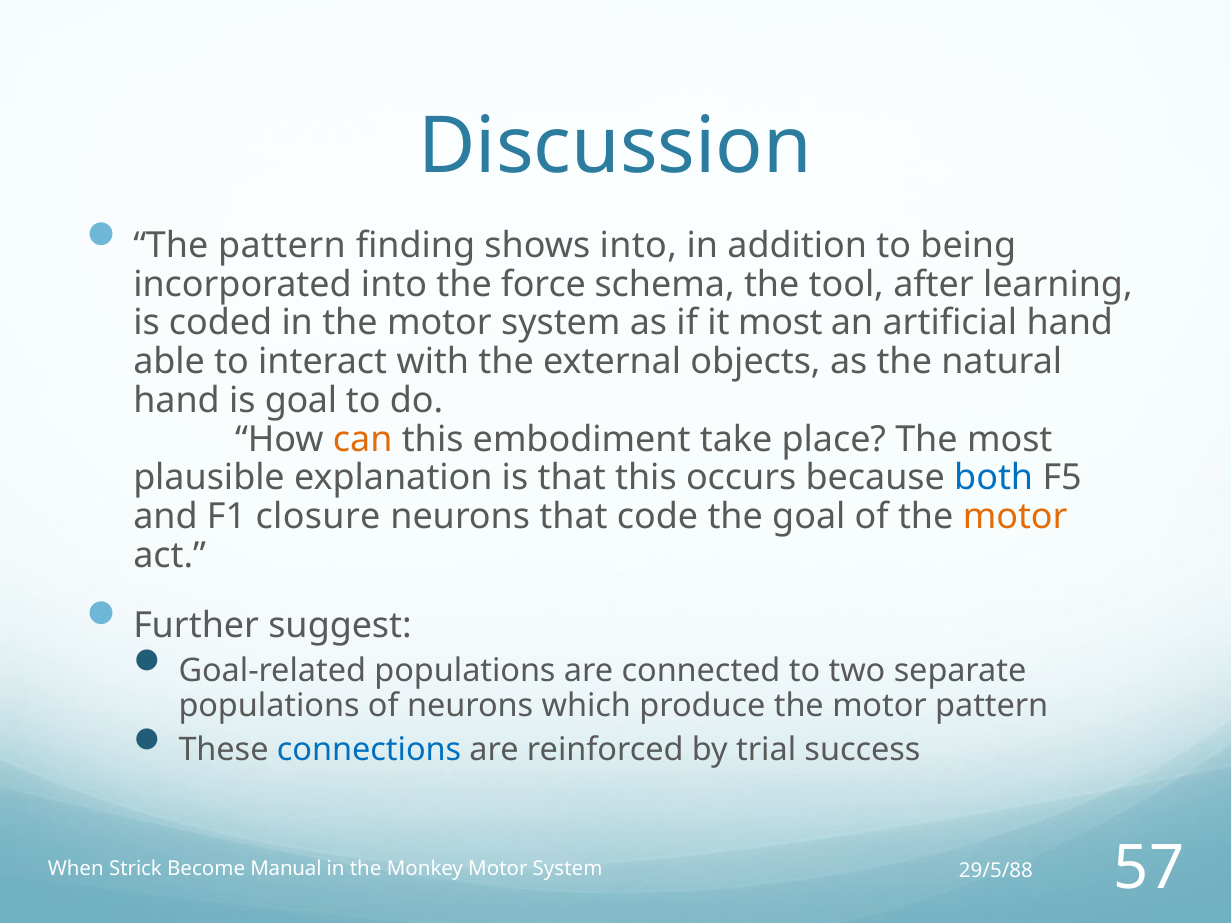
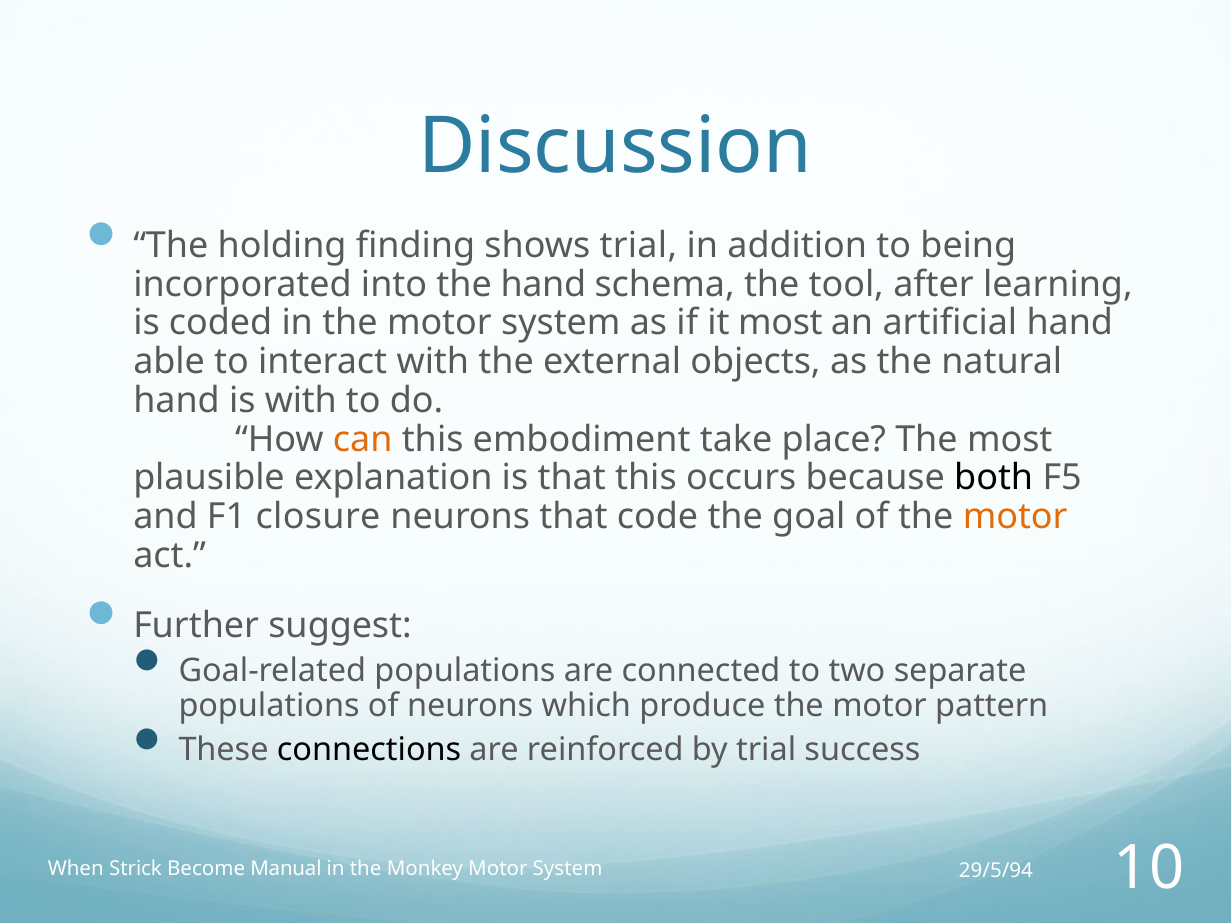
The pattern: pattern -> holding
shows into: into -> trial
the force: force -> hand
is goal: goal -> with
both colour: blue -> black
connections colour: blue -> black
57: 57 -> 10
29/5/88: 29/5/88 -> 29/5/94
